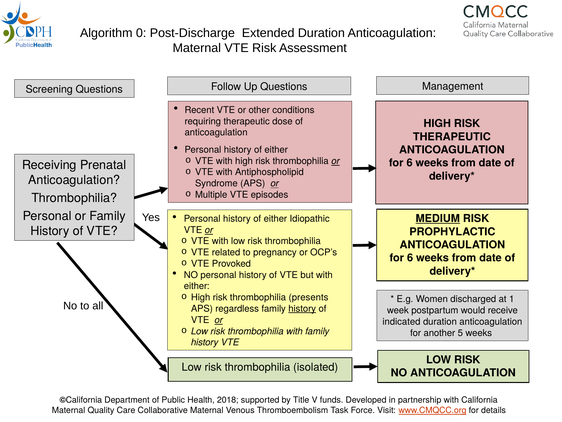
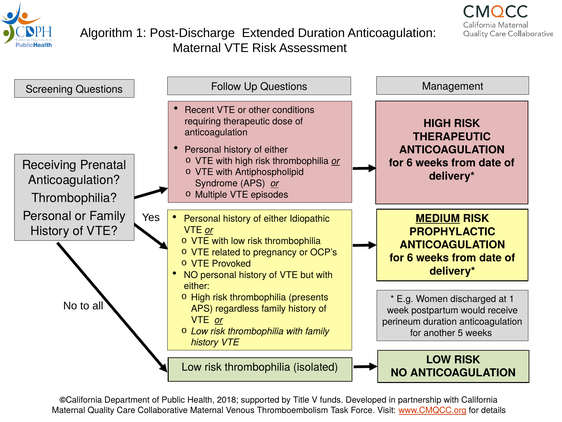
Algorithm 0: 0 -> 1
history at (302, 308) underline: present -> none
indicated: indicated -> perineum
